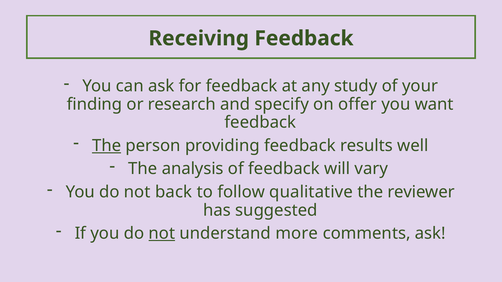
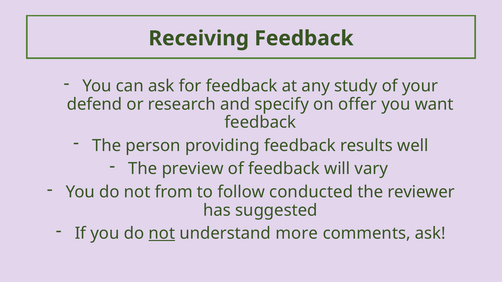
finding: finding -> defend
The at (107, 146) underline: present -> none
analysis: analysis -> preview
back: back -> from
qualitative: qualitative -> conducted
